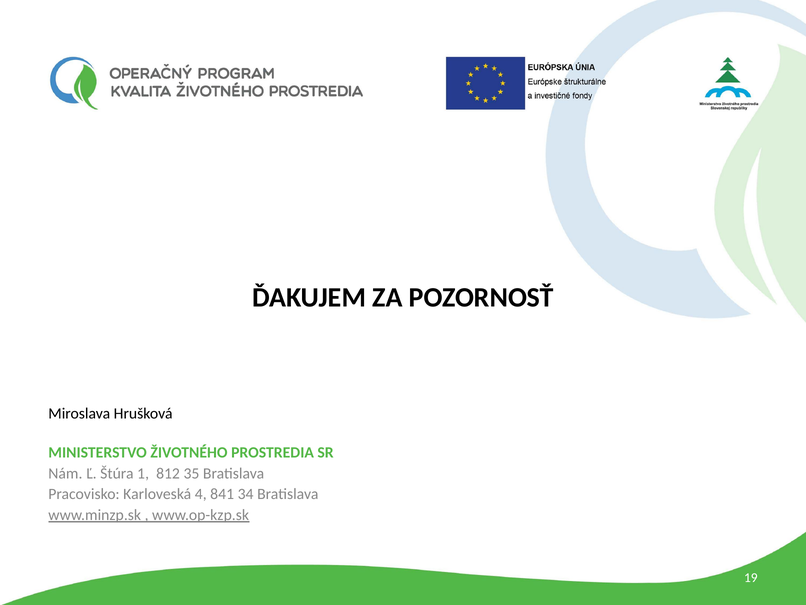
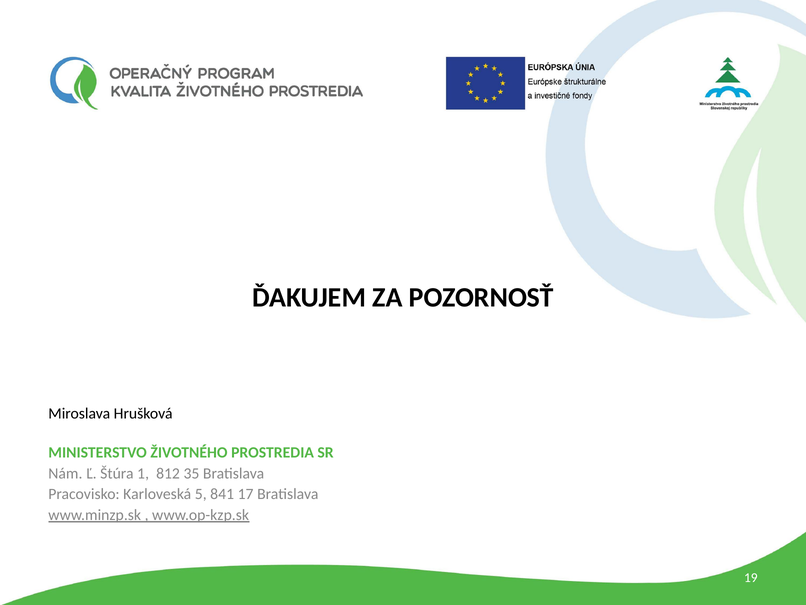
4: 4 -> 5
34: 34 -> 17
